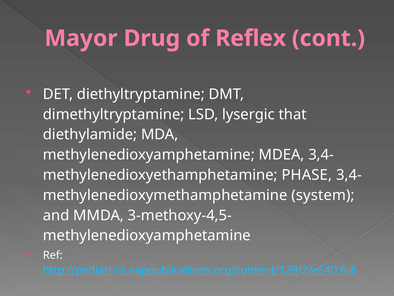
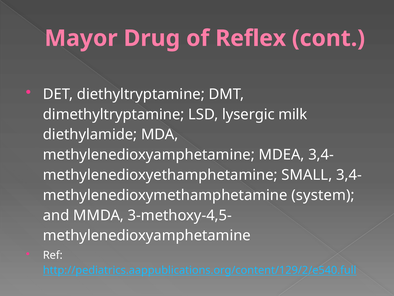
that: that -> milk
PHASE: PHASE -> SMALL
